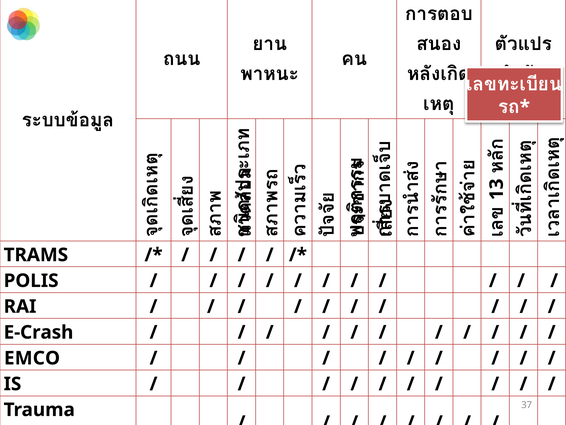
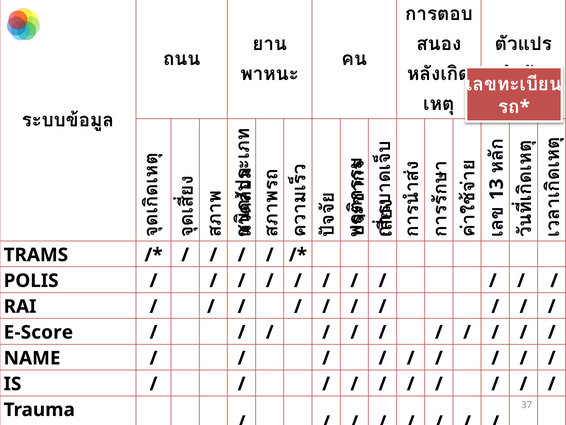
E-Crash: E-Crash -> E-Score
EMCO at (32, 358): EMCO -> NAME
